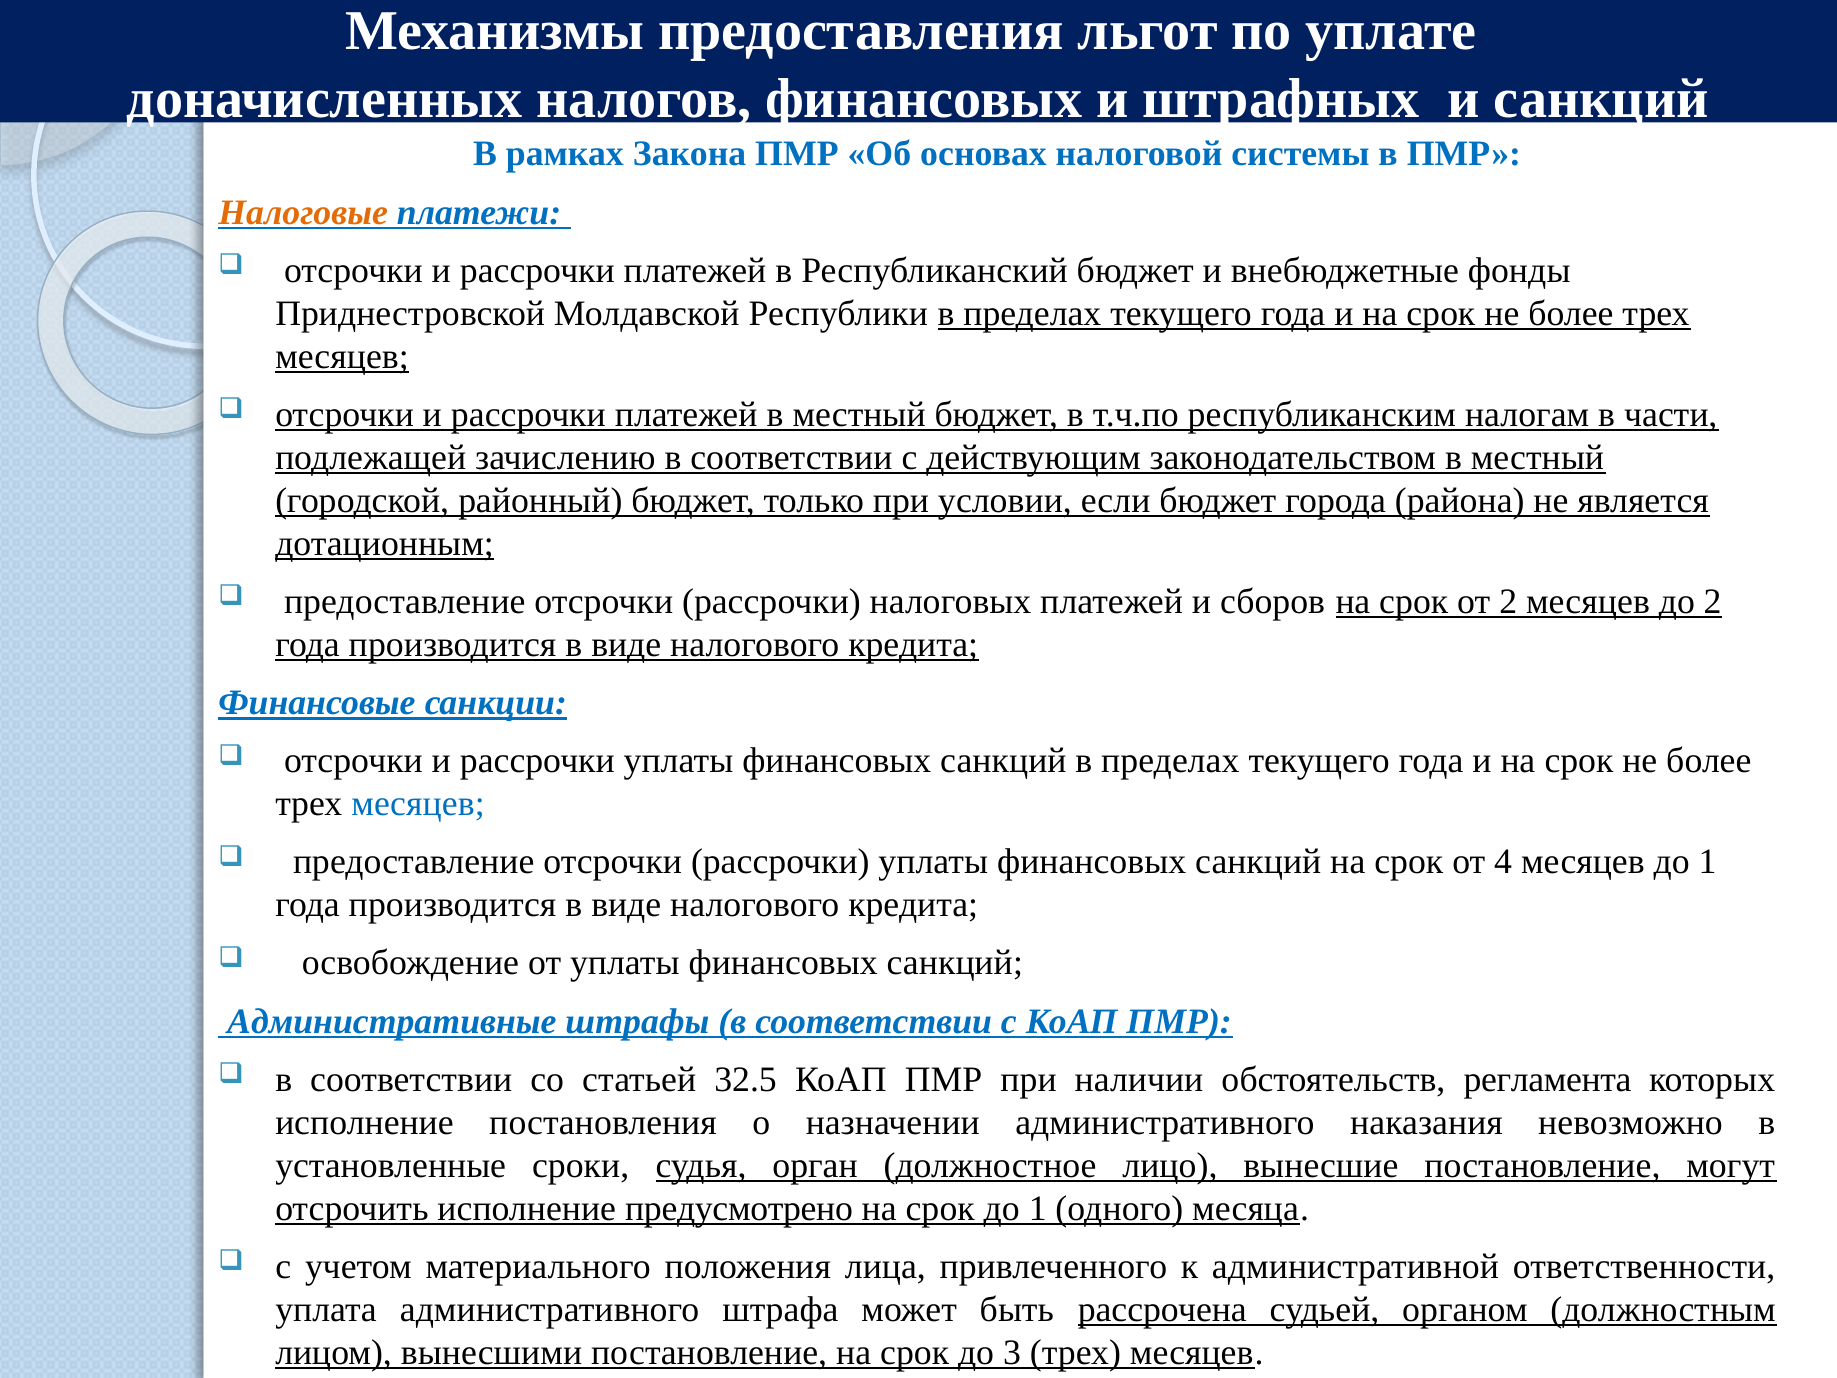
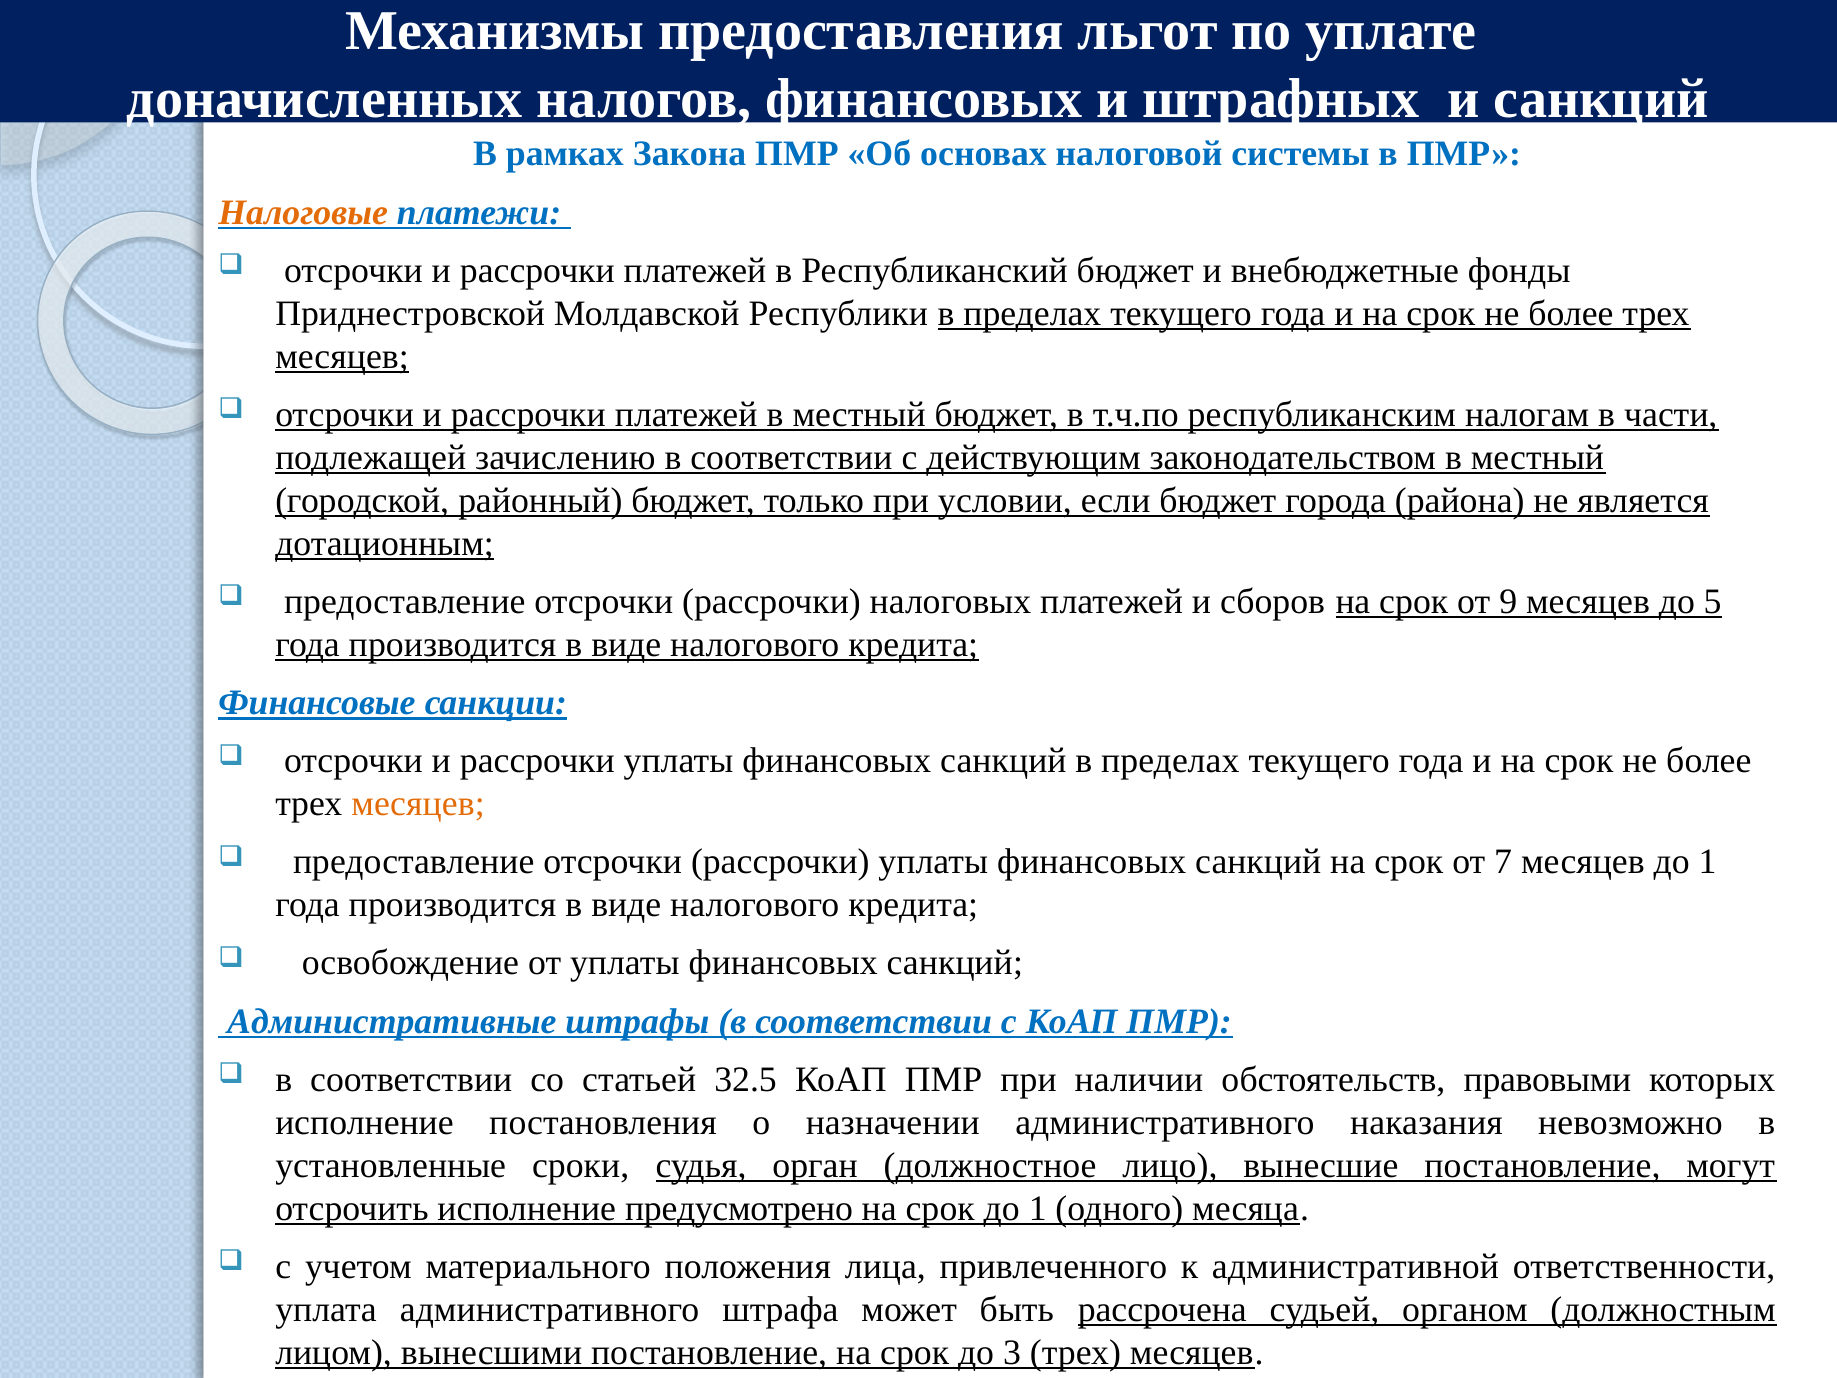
от 2: 2 -> 9
до 2: 2 -> 5
месяцев at (418, 804) colour: blue -> orange
4: 4 -> 7
регламента: регламента -> правовыми
